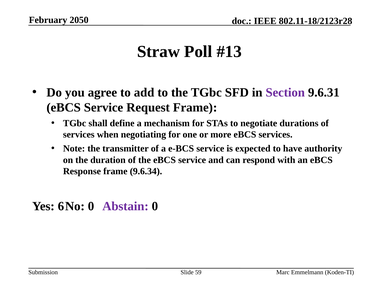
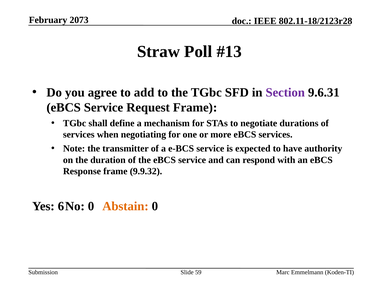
2050: 2050 -> 2073
9.6.34: 9.6.34 -> 9.9.32
Abstain colour: purple -> orange
